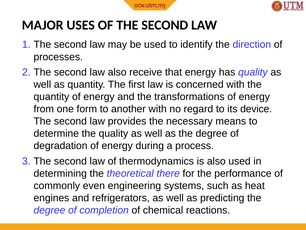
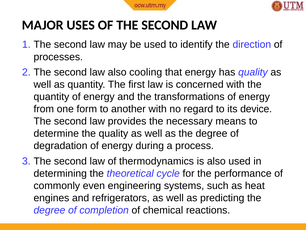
receive: receive -> cooling
there: there -> cycle
